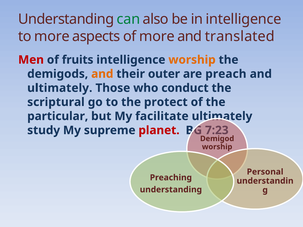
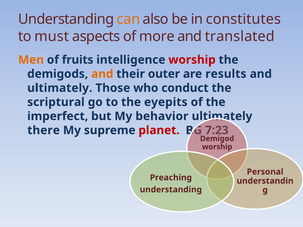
can colour: green -> orange
in intelligence: intelligence -> constitutes
to more: more -> must
Men colour: red -> orange
worship at (192, 60) colour: orange -> red
preach: preach -> results
protect: protect -> eyepits
particular: particular -> imperfect
facilitate: facilitate -> behavior
study: study -> there
